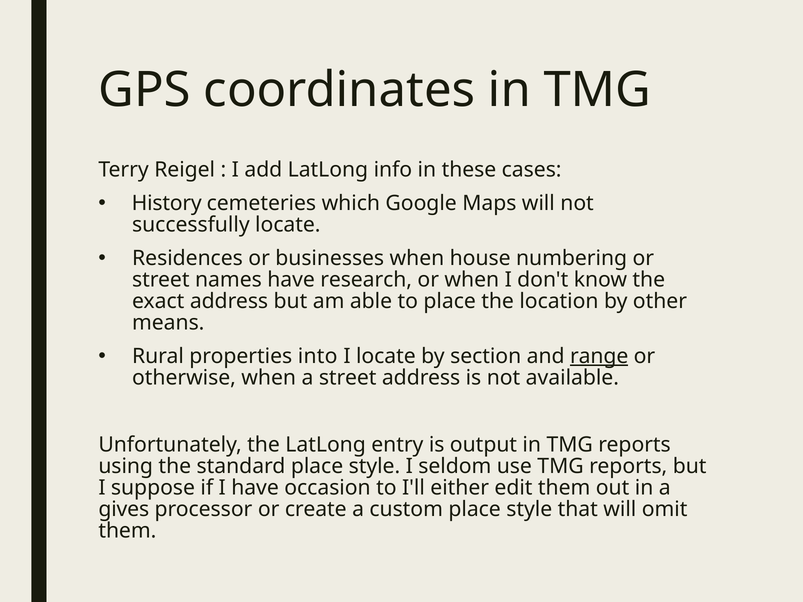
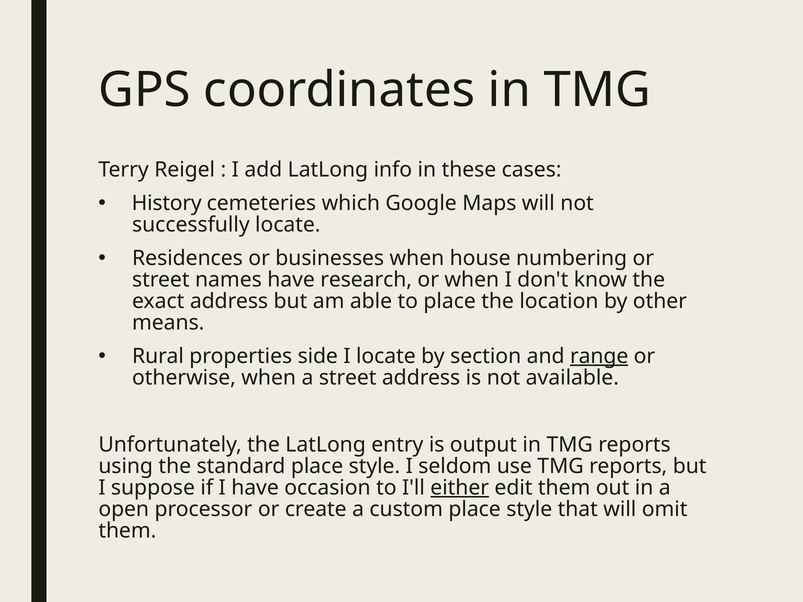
into: into -> side
either underline: none -> present
gives: gives -> open
